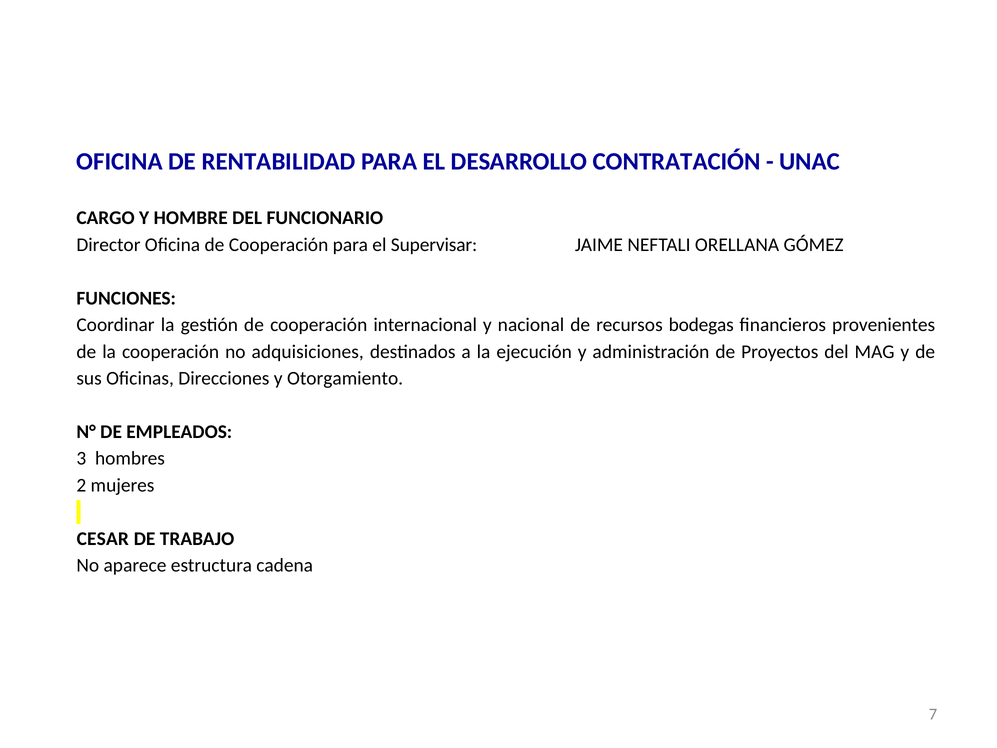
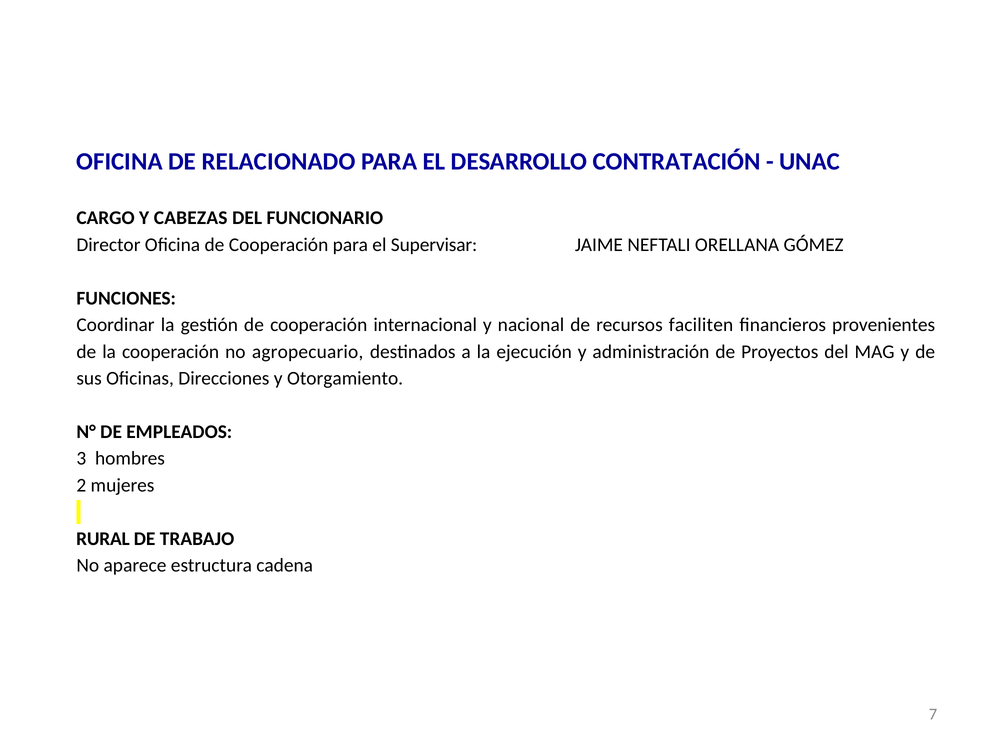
RENTABILIDAD: RENTABILIDAD -> RELACIONADO
HOMBRE: HOMBRE -> CABEZAS
bodegas: bodegas -> faciliten
adquisiciones: adquisiciones -> agropecuario
CESAR: CESAR -> RURAL
